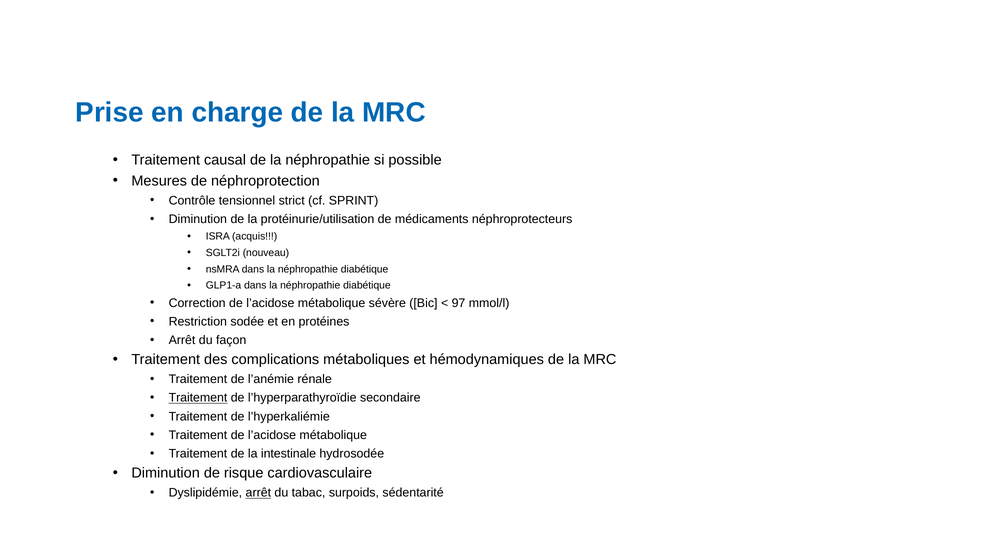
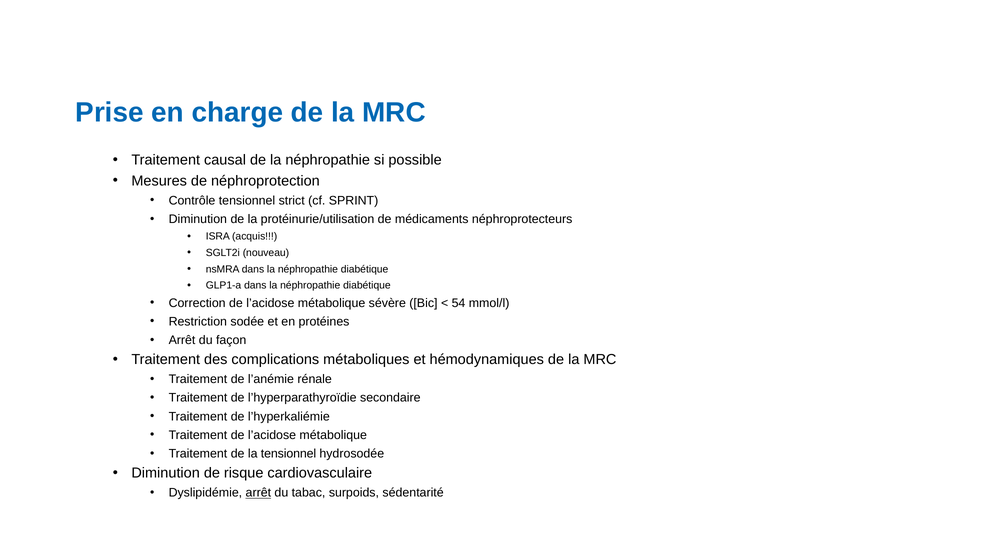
97: 97 -> 54
Traitement at (198, 398) underline: present -> none
la intestinale: intestinale -> tensionnel
